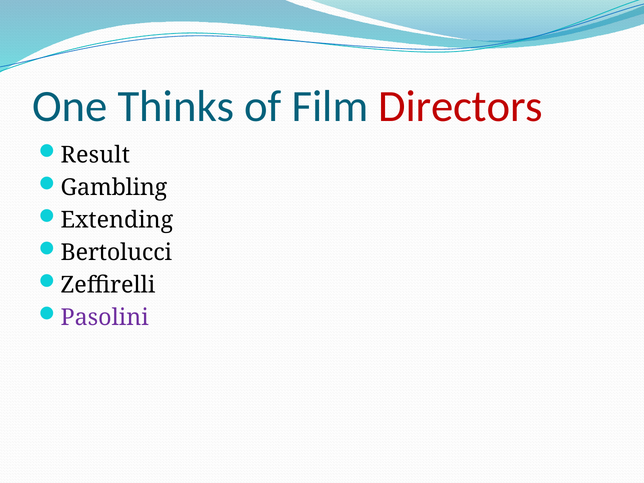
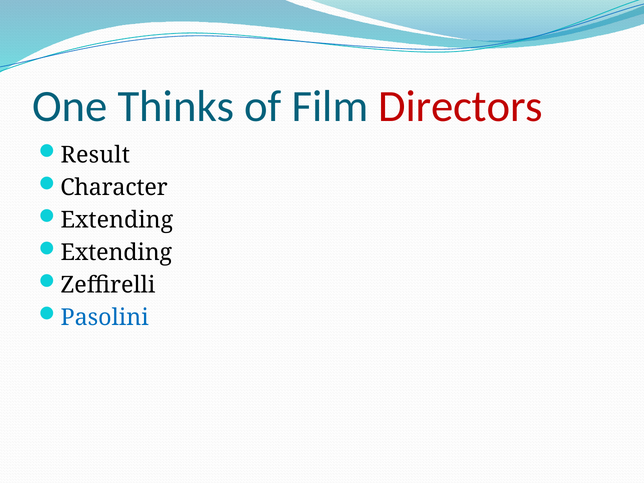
Gambling: Gambling -> Character
Bertolucci at (116, 253): Bertolucci -> Extending
Pasolini colour: purple -> blue
